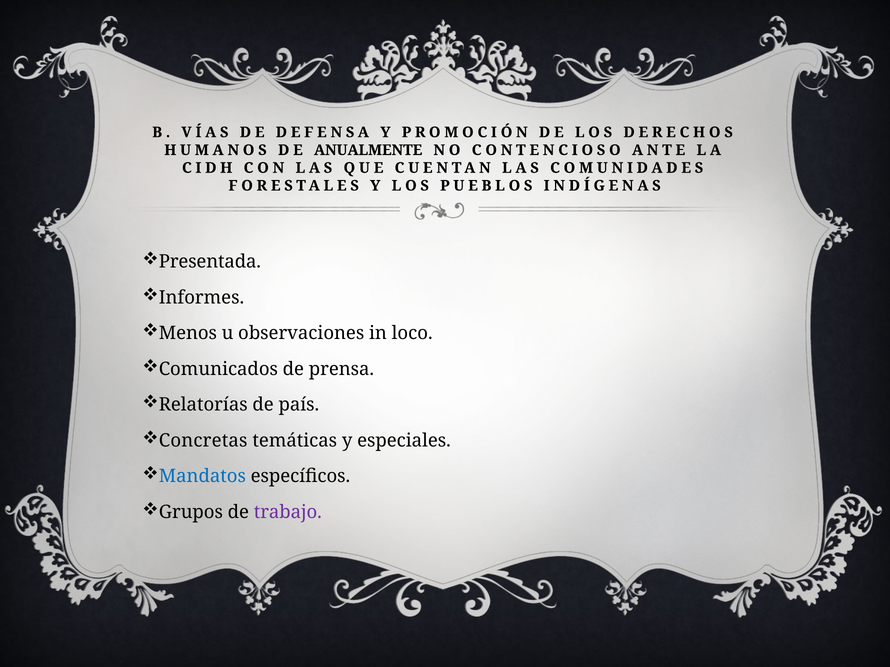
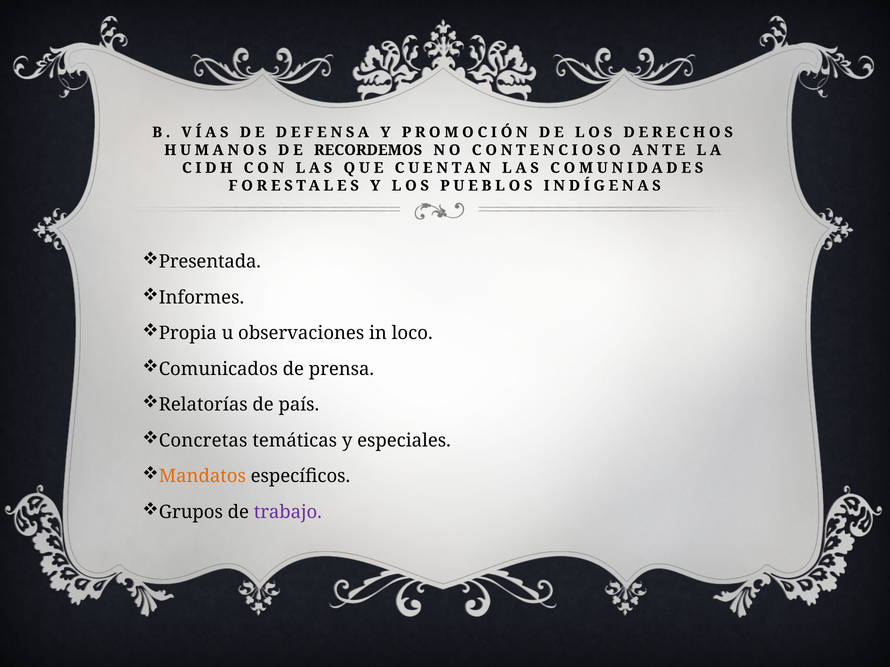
ANUALMENTE: ANUALMENTE -> RECORDEMOS
Menos: Menos -> Propia
Mandatos colour: blue -> orange
